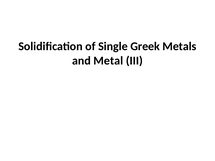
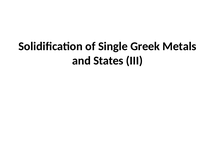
Metal: Metal -> States
